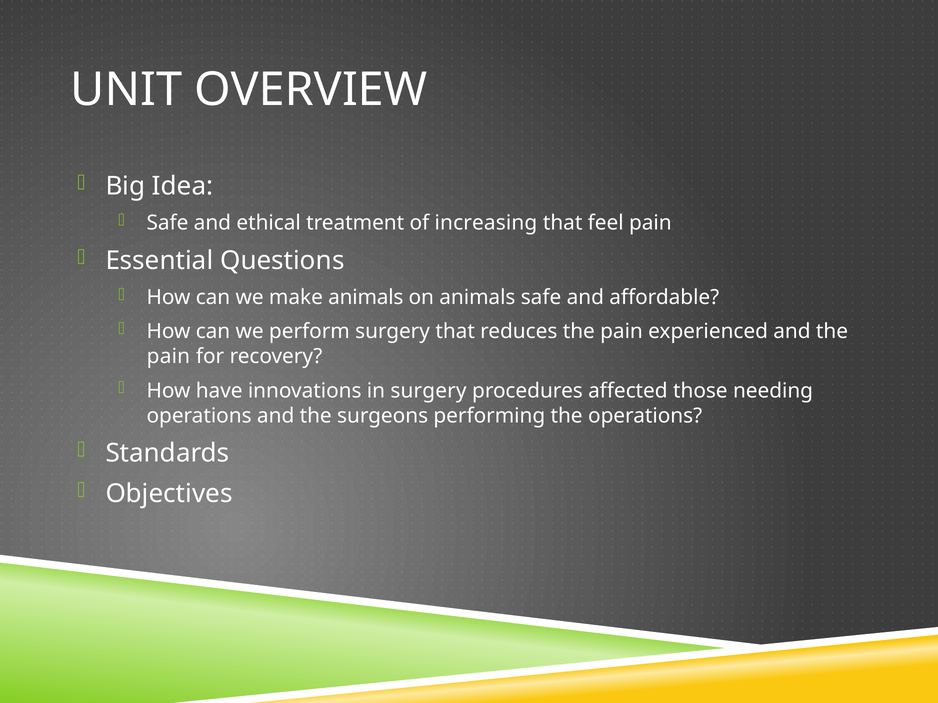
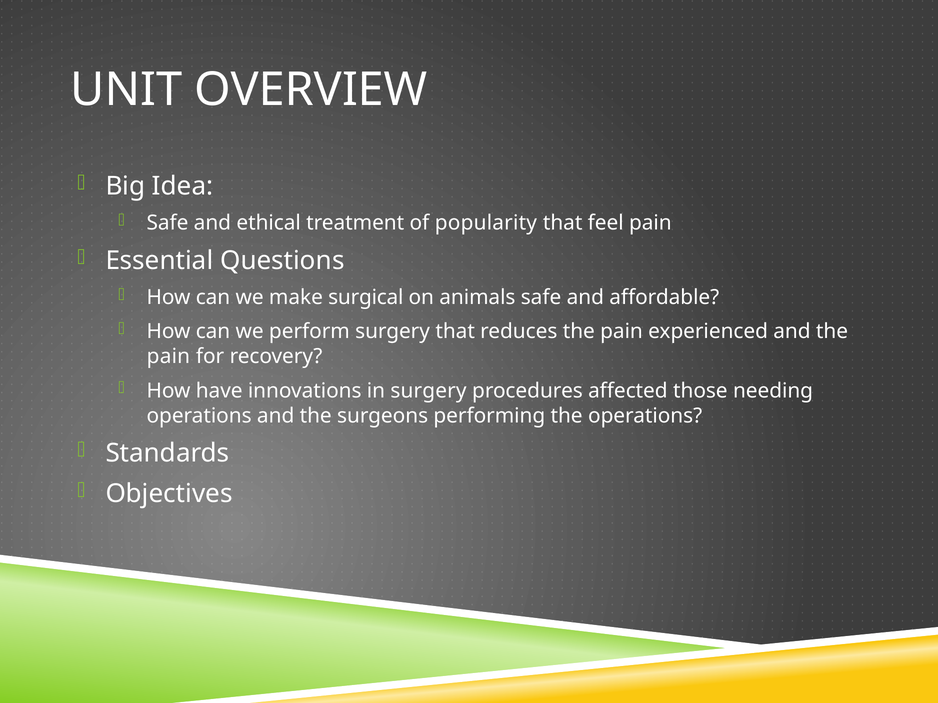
increasing: increasing -> popularity
make animals: animals -> surgical
